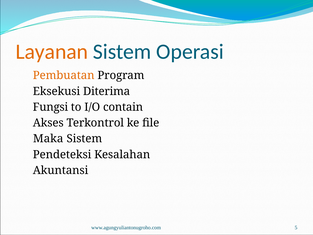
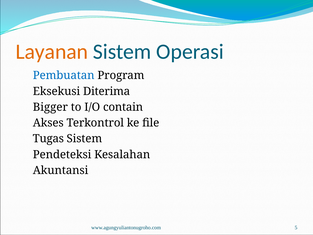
Pembuatan colour: orange -> blue
Fungsi: Fungsi -> Bigger
Maka: Maka -> Tugas
